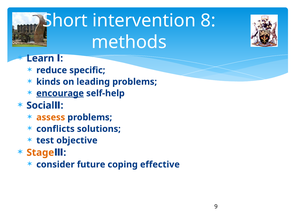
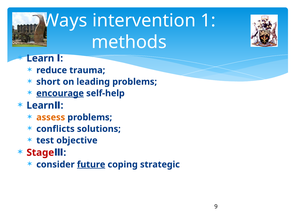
Short: Short -> Ways
8: 8 -> 1
specific: specific -> trauma
kinds: kinds -> short
Social at (40, 106): Social -> Learn
Stage colour: orange -> red
future underline: none -> present
effective: effective -> strategic
